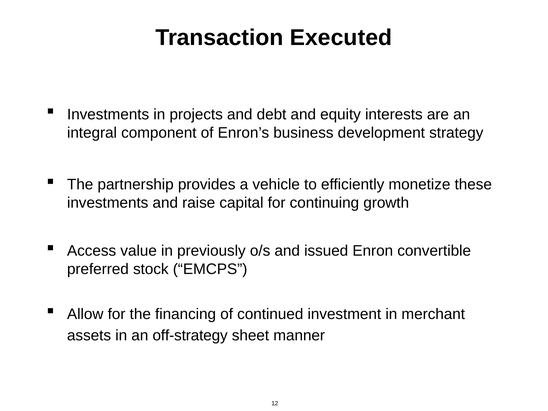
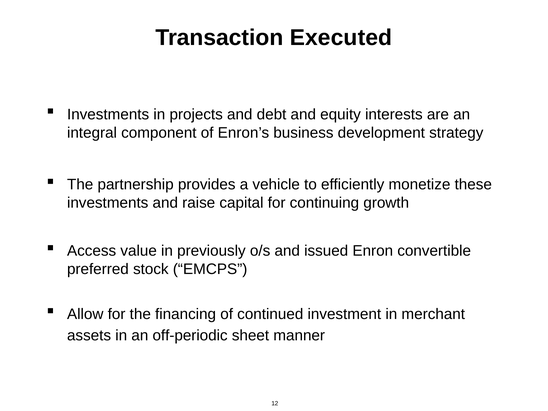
off-strategy: off-strategy -> off-periodic
